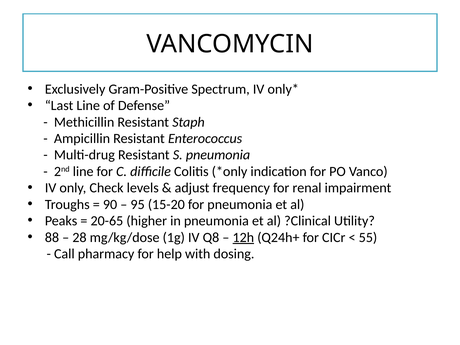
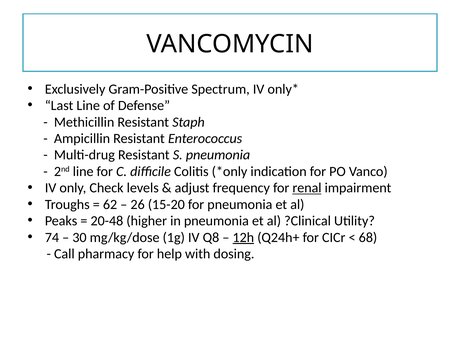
renal underline: none -> present
90: 90 -> 62
95: 95 -> 26
20-65: 20-65 -> 20-48
88: 88 -> 74
28: 28 -> 30
55: 55 -> 68
